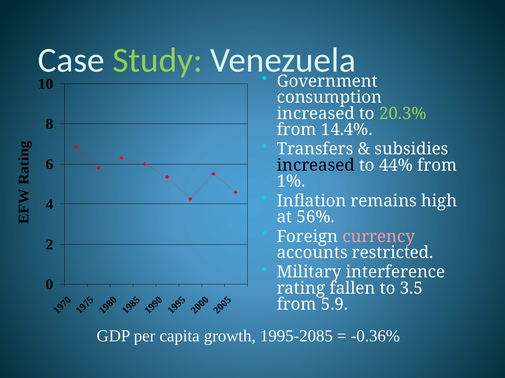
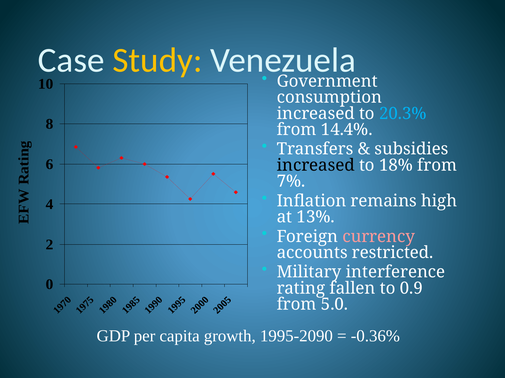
Study colour: light green -> yellow
20.3% colour: light green -> light blue
44%: 44% -> 18%
1%: 1% -> 7%
56%: 56% -> 13%
3.5: 3.5 -> 0.9
5.9: 5.9 -> 5.0
1995-2085: 1995-2085 -> 1995-2090
